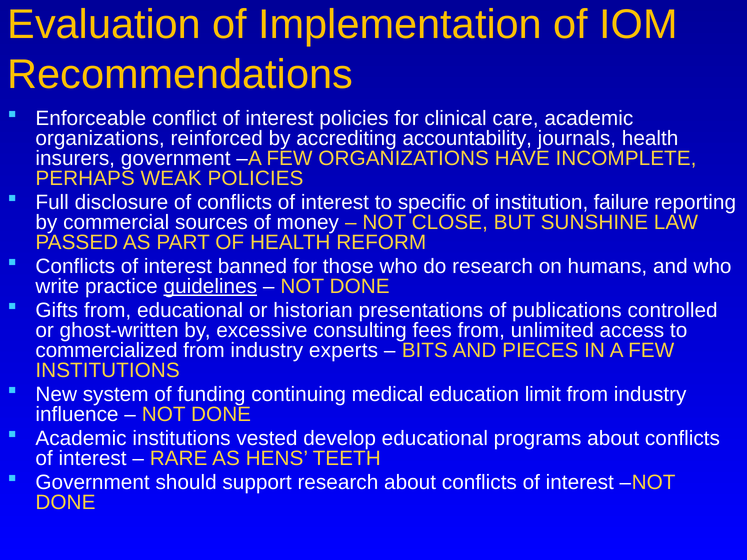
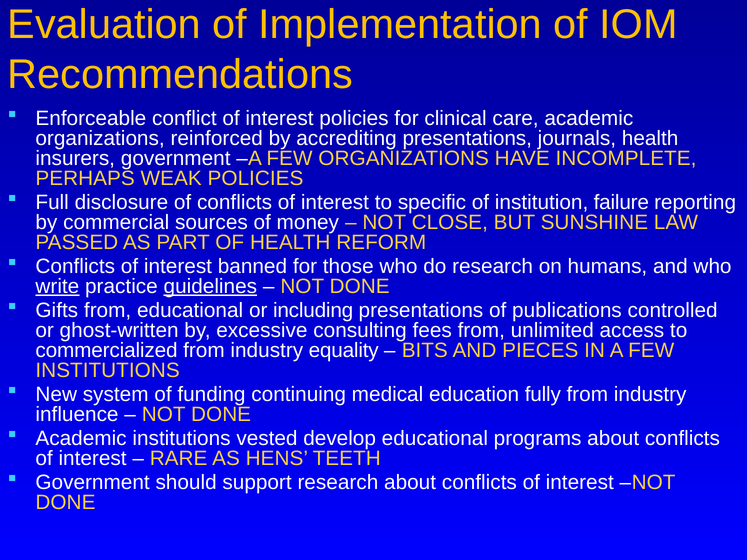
accrediting accountability: accountability -> presentations
write underline: none -> present
historian: historian -> including
experts: experts -> equality
limit: limit -> fully
